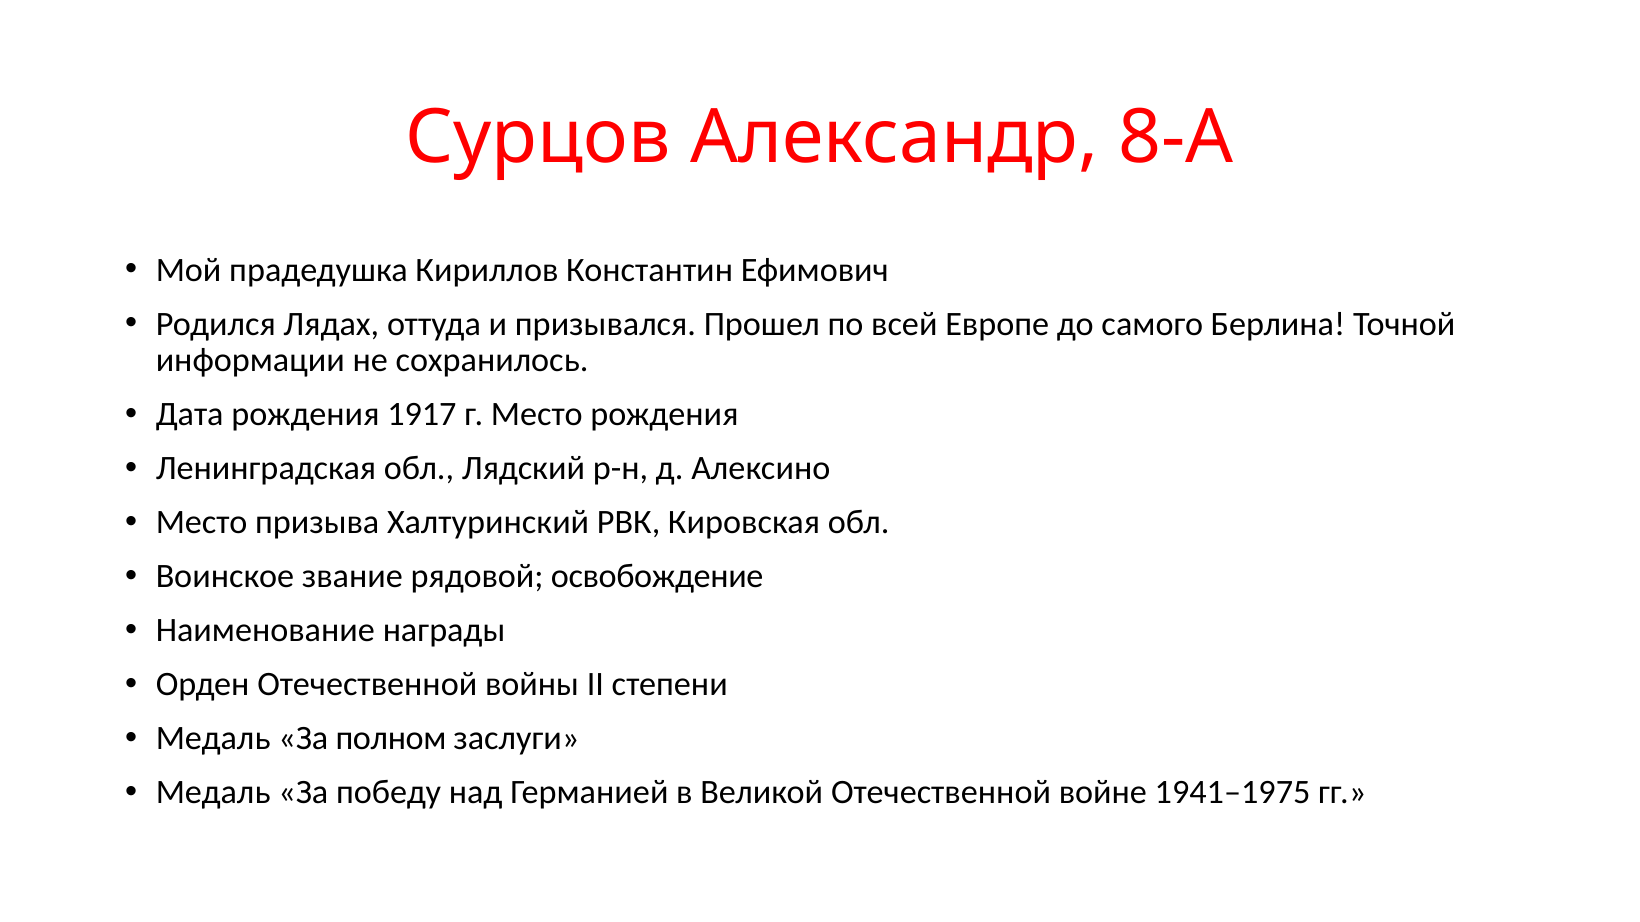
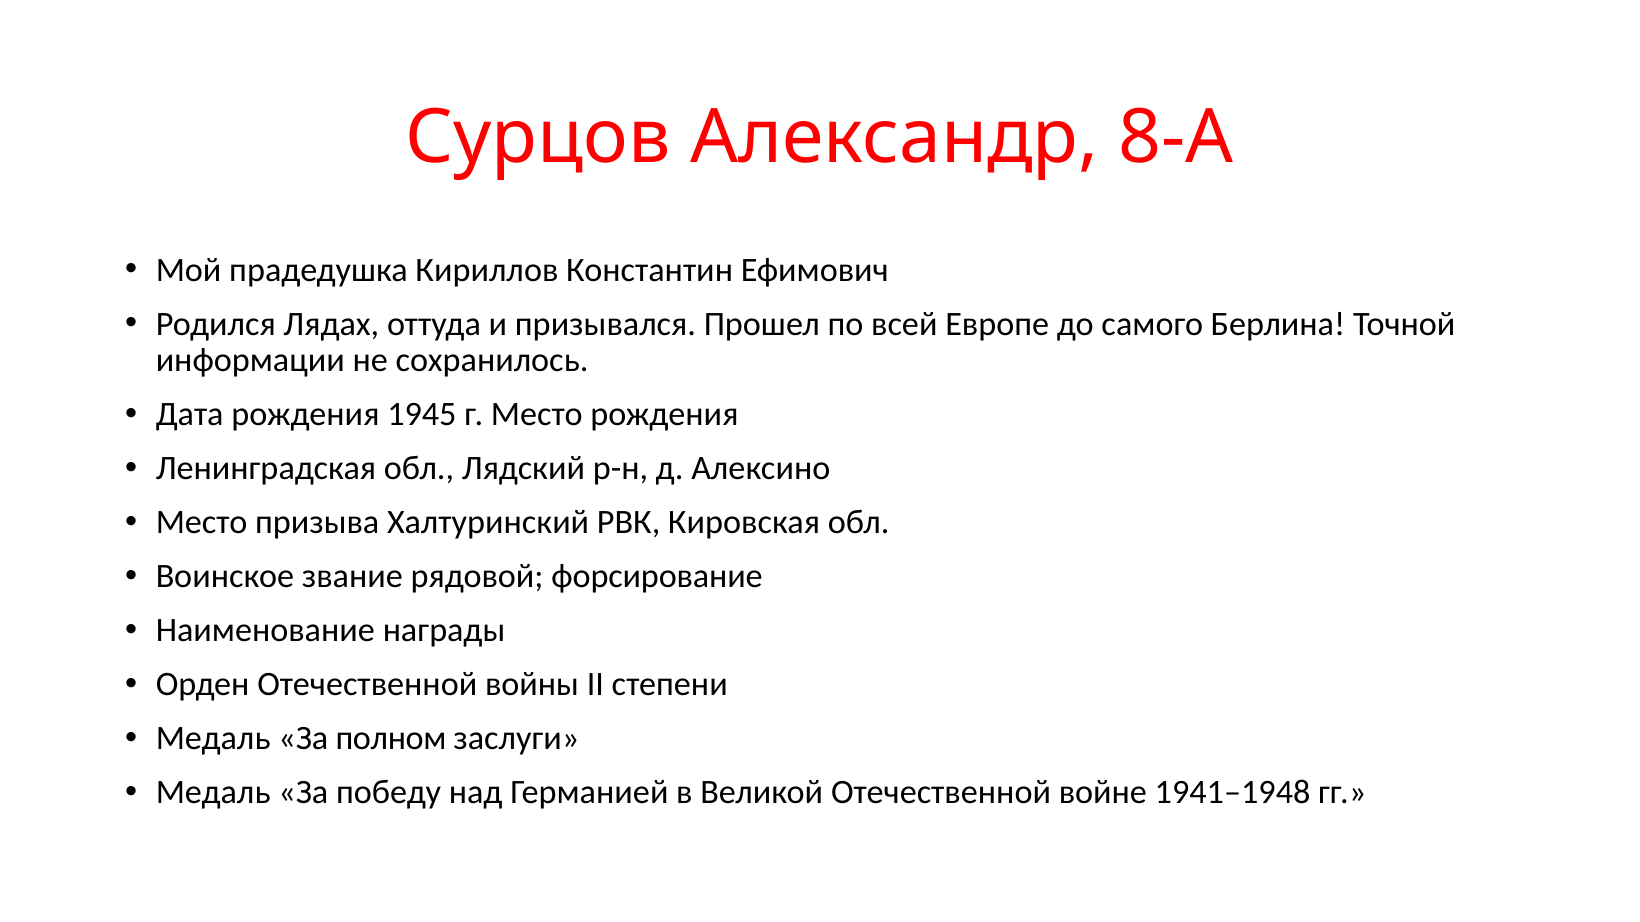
1917: 1917 -> 1945
освобождение: освобождение -> форсирование
1941–1975: 1941–1975 -> 1941–1948
